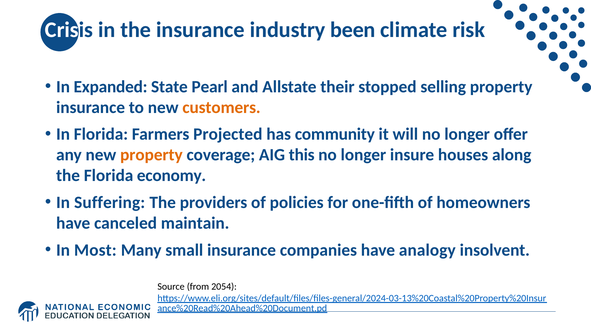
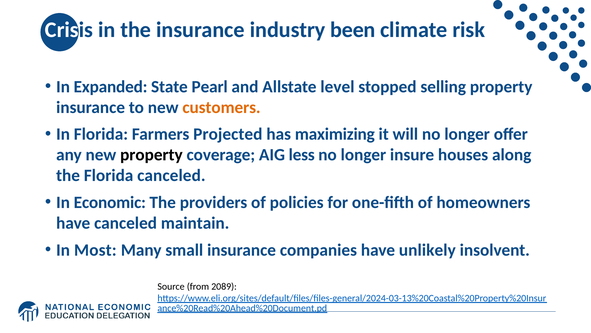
their: their -> level
community: community -> maximizing
property at (151, 155) colour: orange -> black
this: this -> less
Florida economy: economy -> canceled
Suffering: Suffering -> Economic
analogy: analogy -> unlikely
2054: 2054 -> 2089
